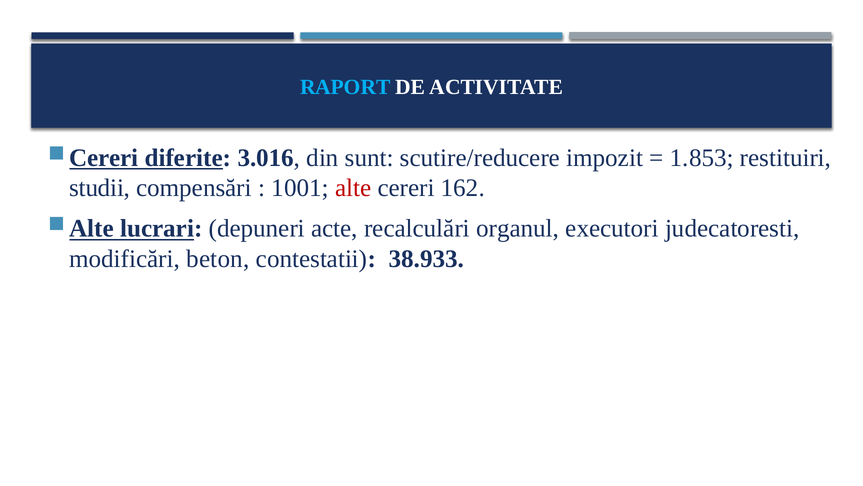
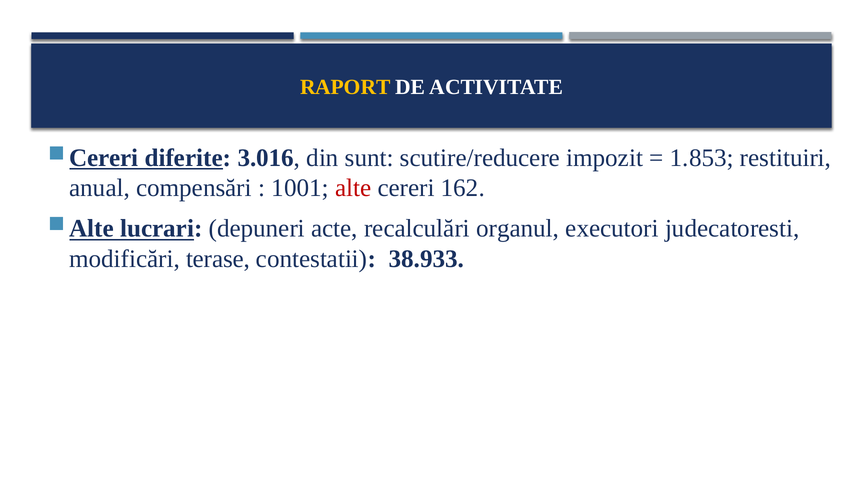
RAPORT colour: light blue -> yellow
studii: studii -> anual
beton: beton -> terase
